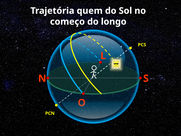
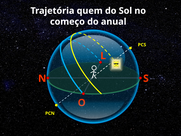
longo: longo -> anual
